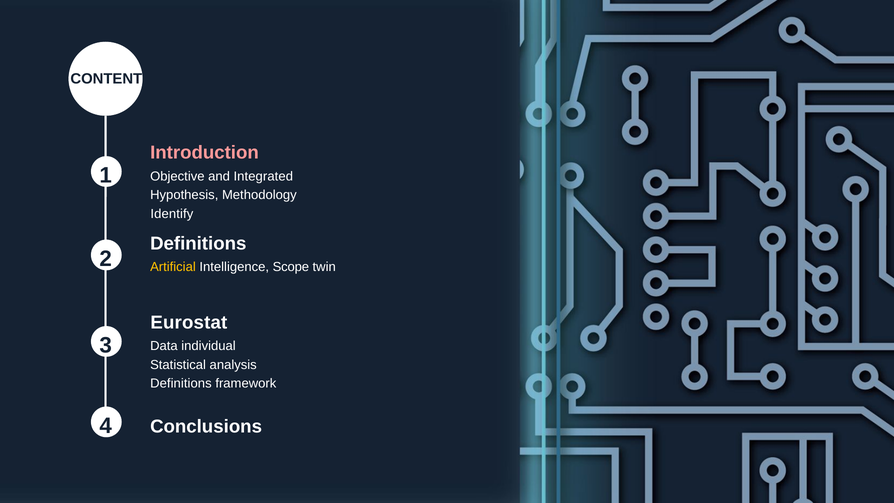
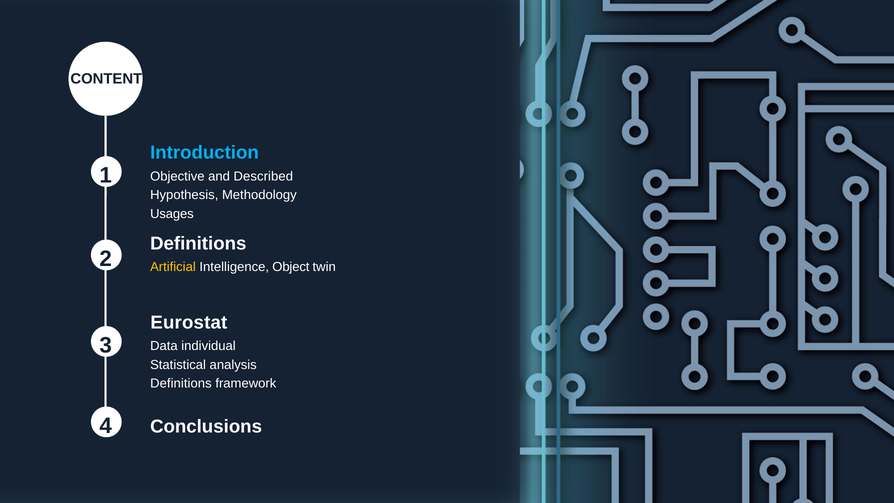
Introduction colour: pink -> light blue
Integrated: Integrated -> Described
Identify: Identify -> Usages
Scope: Scope -> Object
